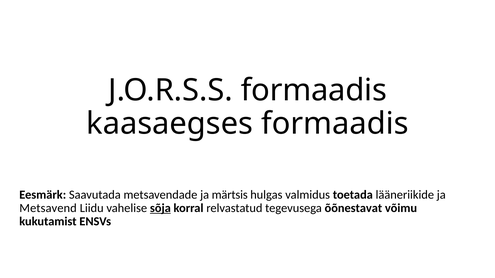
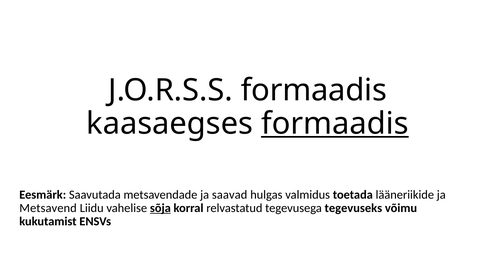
formaadis at (335, 124) underline: none -> present
märtsis: märtsis -> saavad
õõnestavat: õõnestavat -> tegevuseks
